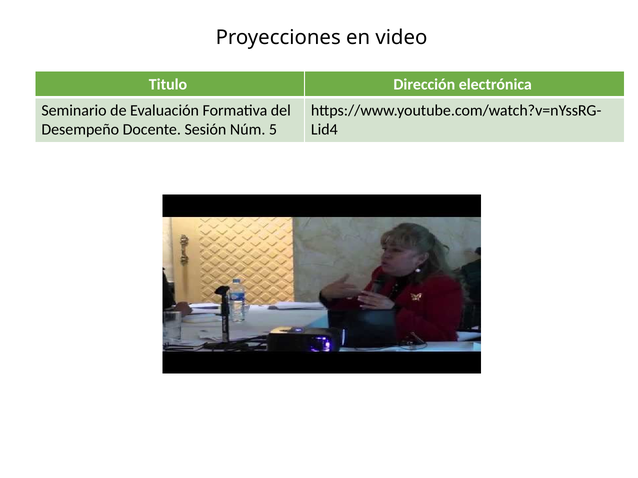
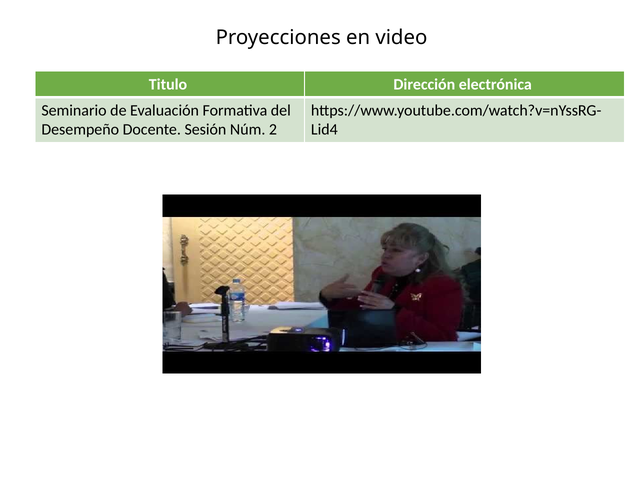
5: 5 -> 2
